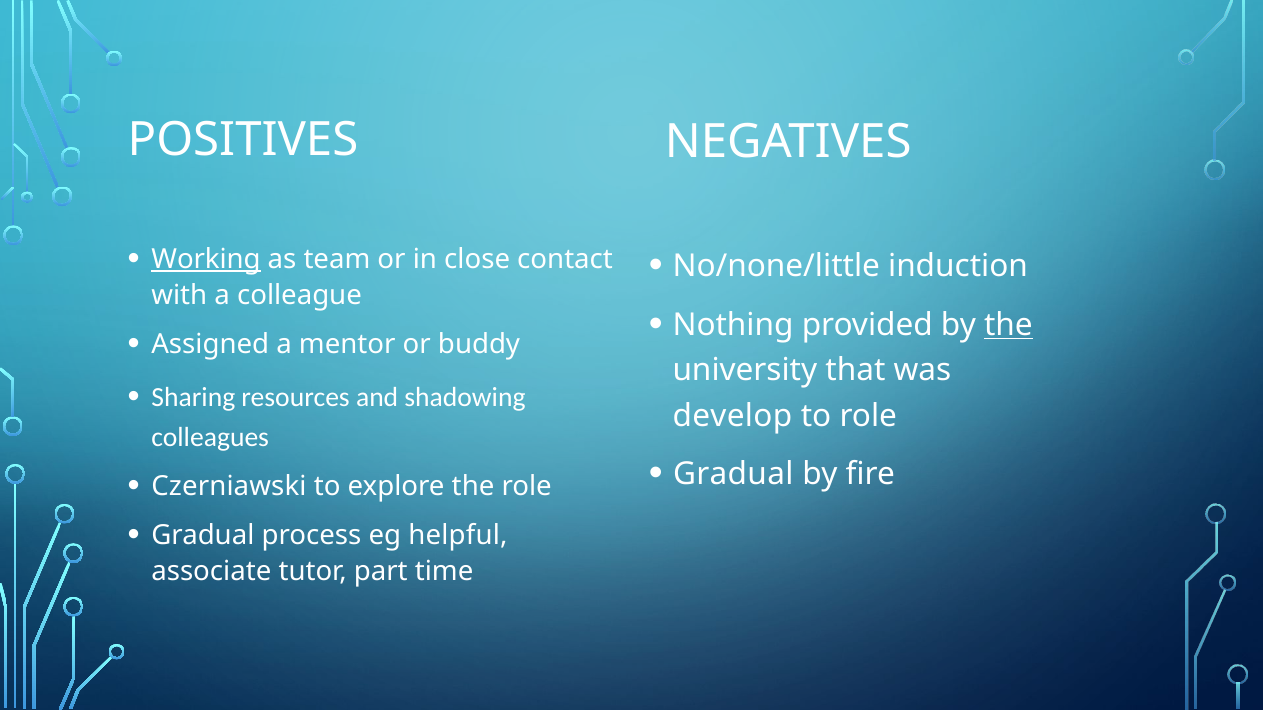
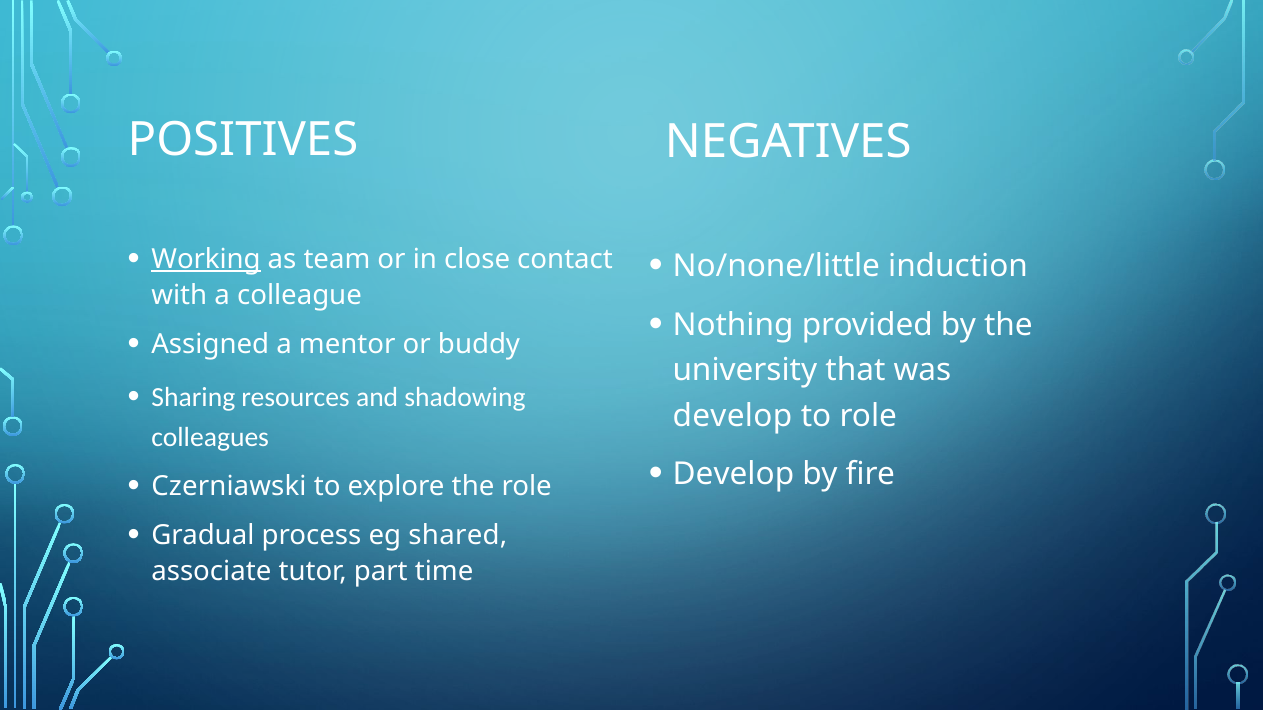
the at (1008, 325) underline: present -> none
Gradual at (733, 475): Gradual -> Develop
helpful: helpful -> shared
